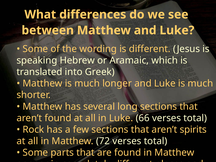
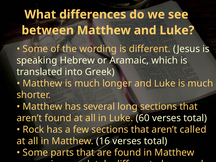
66: 66 -> 60
spirits: spirits -> called
72: 72 -> 16
